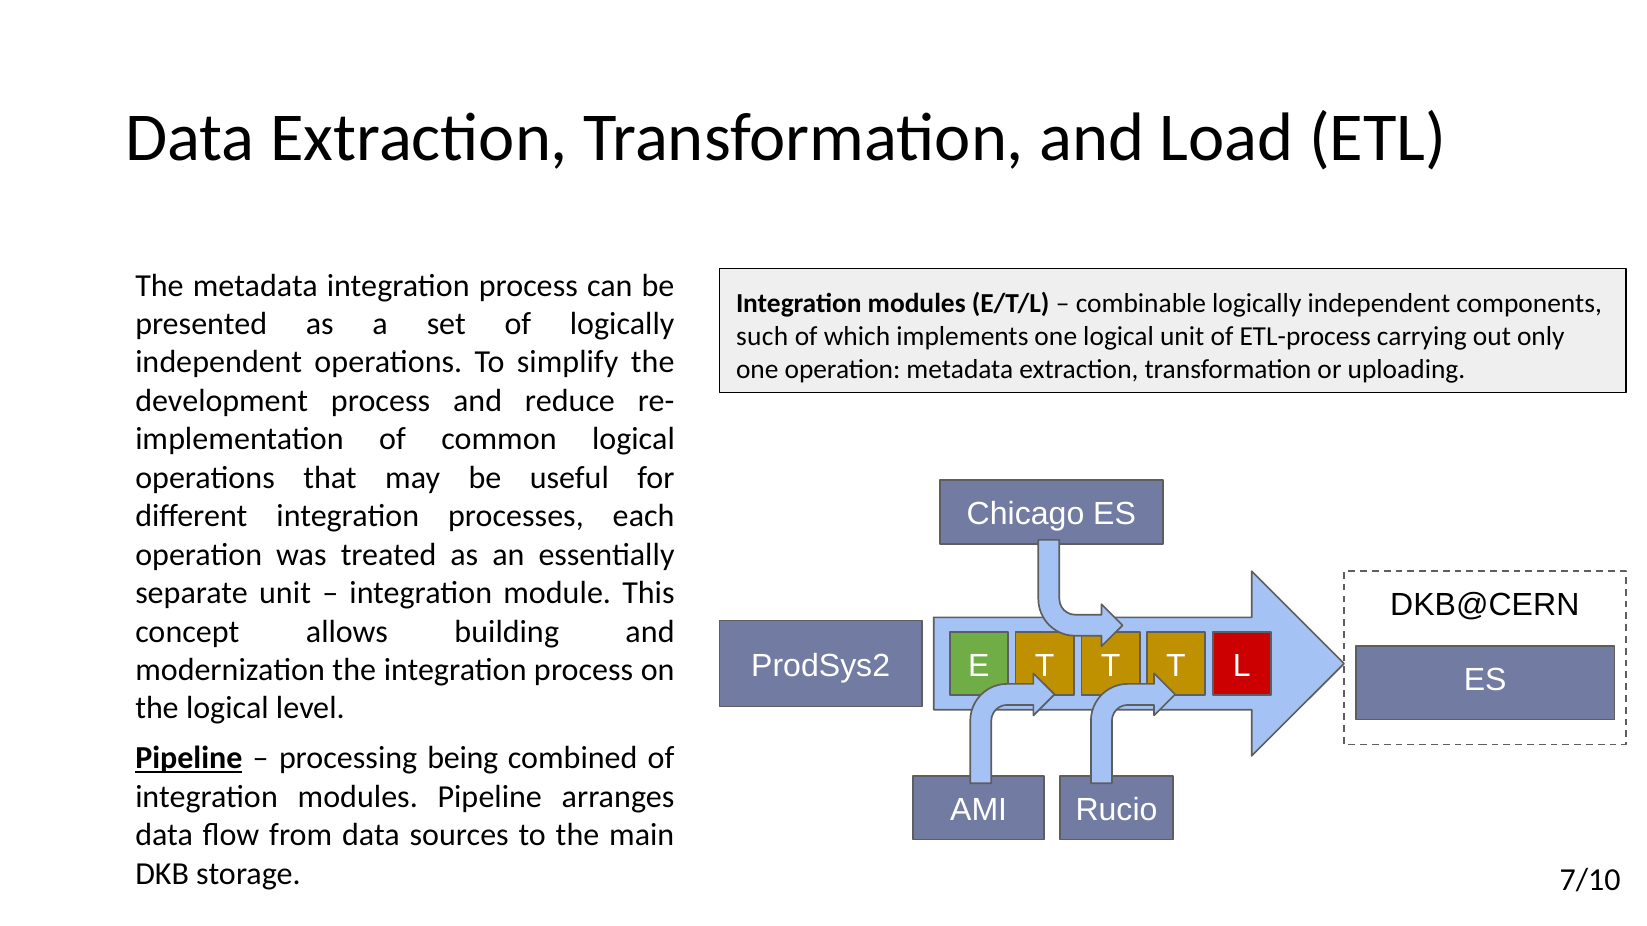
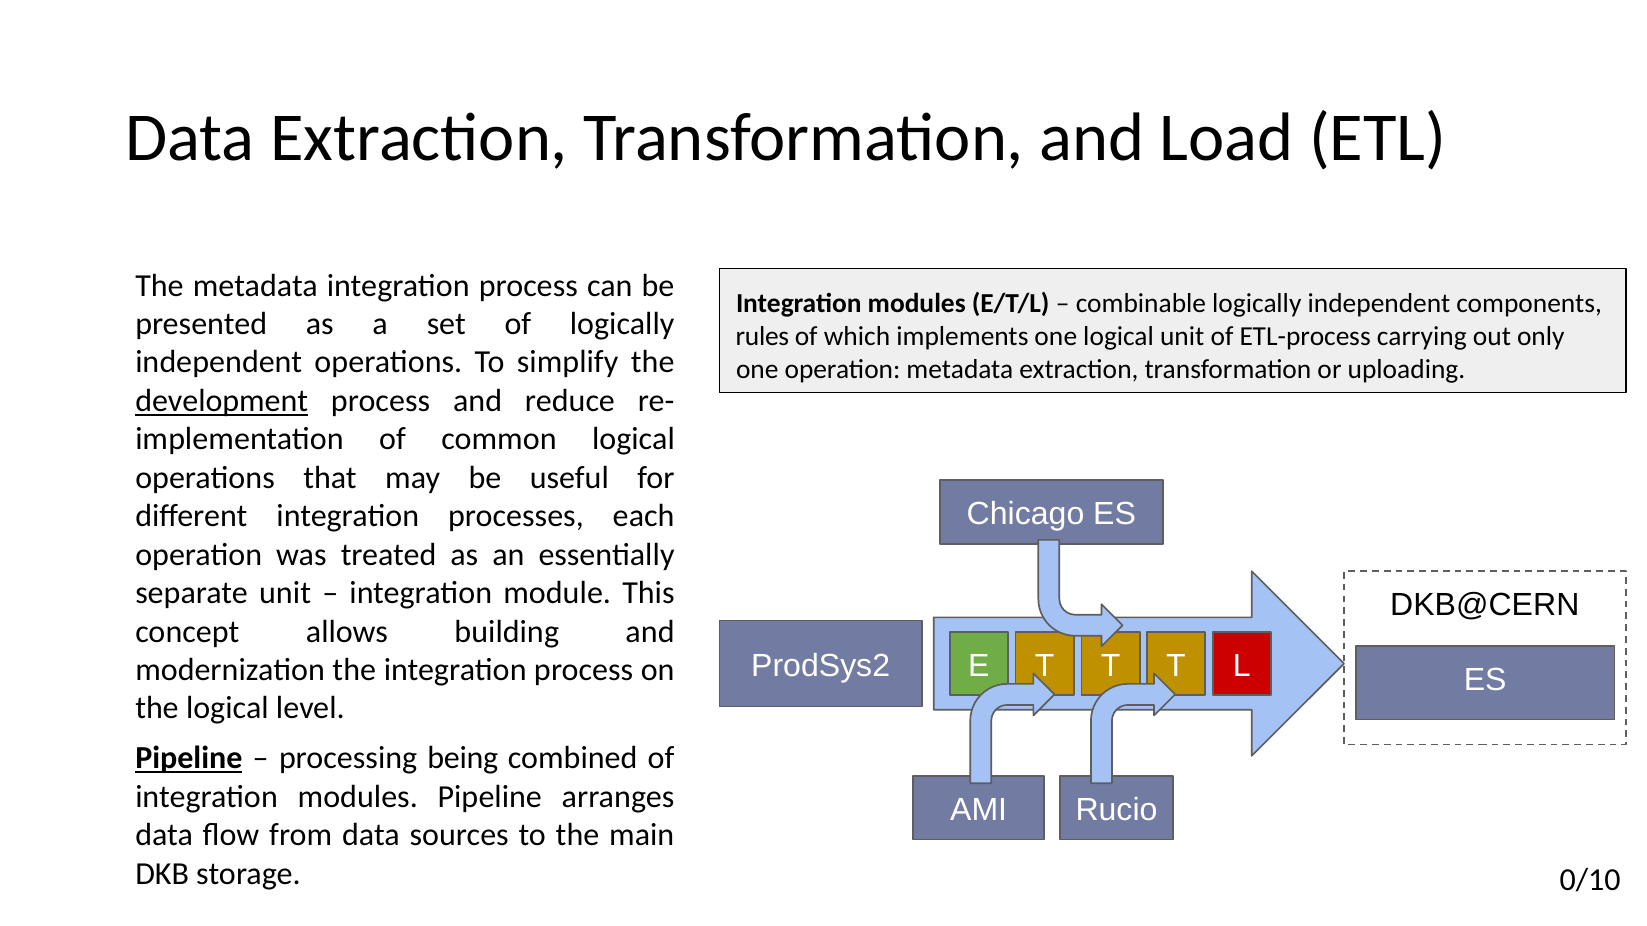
such: such -> rules
development underline: none -> present
7/10: 7/10 -> 0/10
